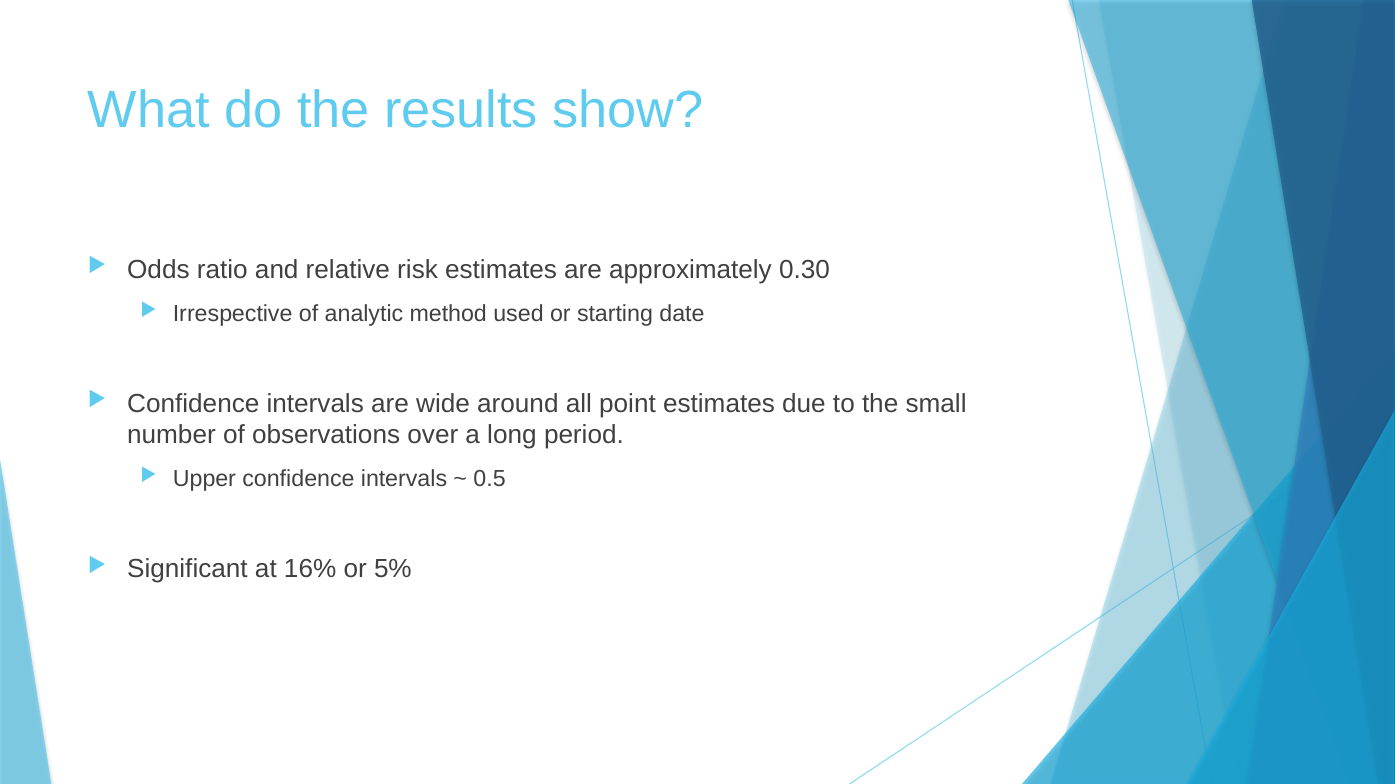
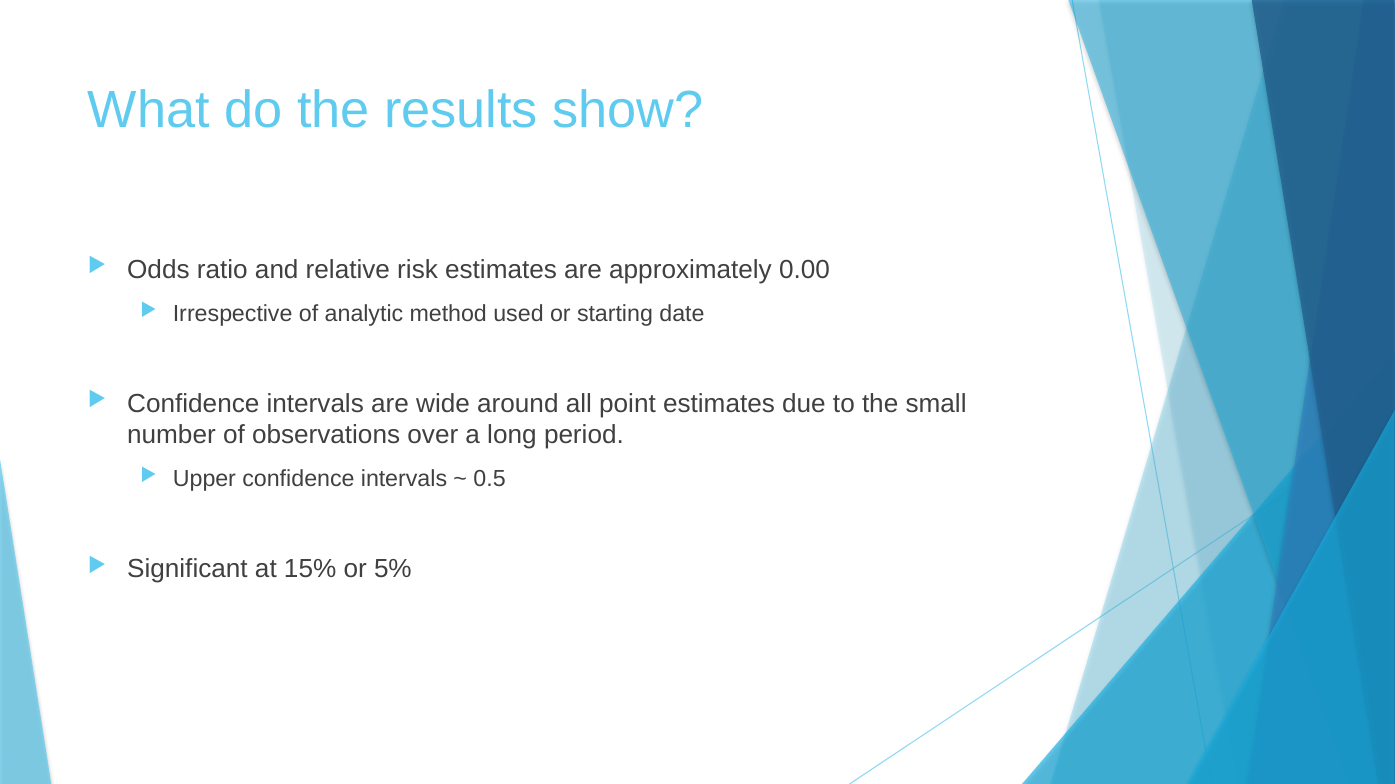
0.30: 0.30 -> 0.00
16%: 16% -> 15%
